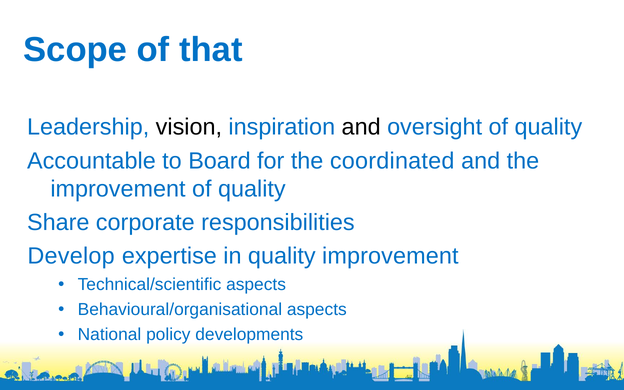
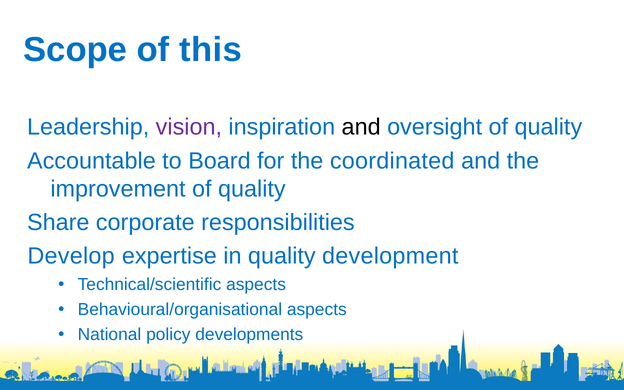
that: that -> this
vision colour: black -> purple
quality improvement: improvement -> development
